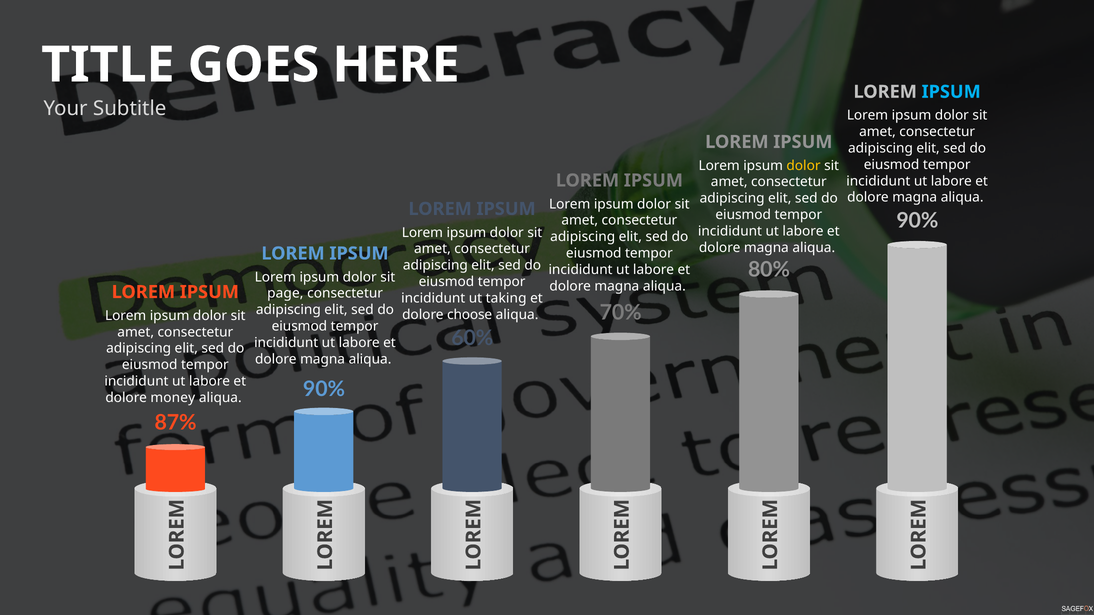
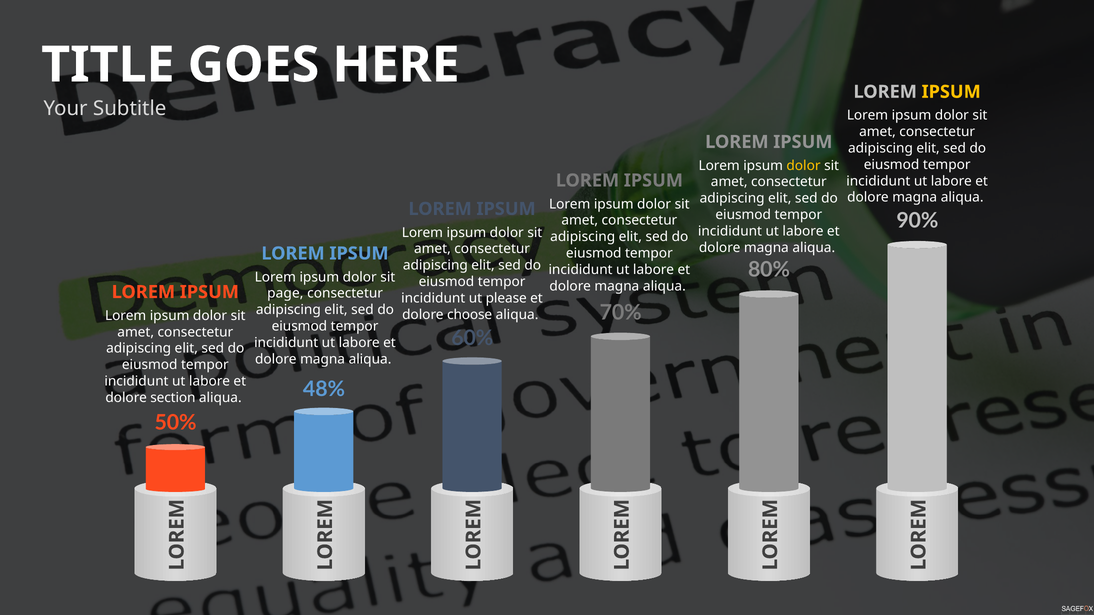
IPSUM at (951, 92) colour: light blue -> yellow
taking: taking -> please
90% at (324, 389): 90% -> 48%
money: money -> section
87%: 87% -> 50%
